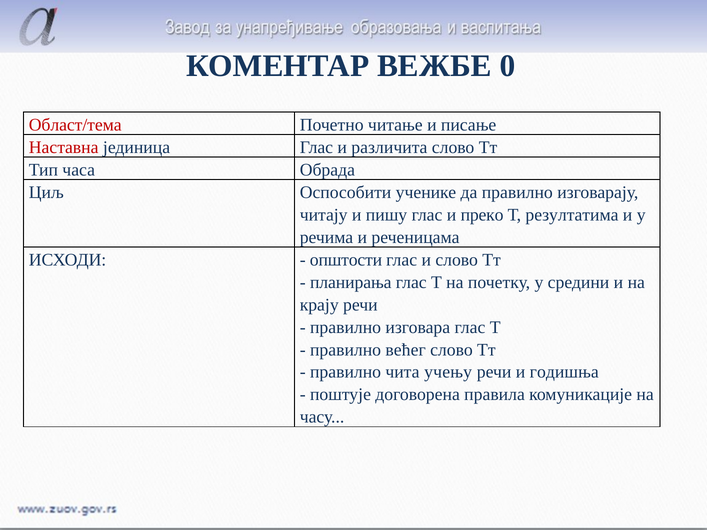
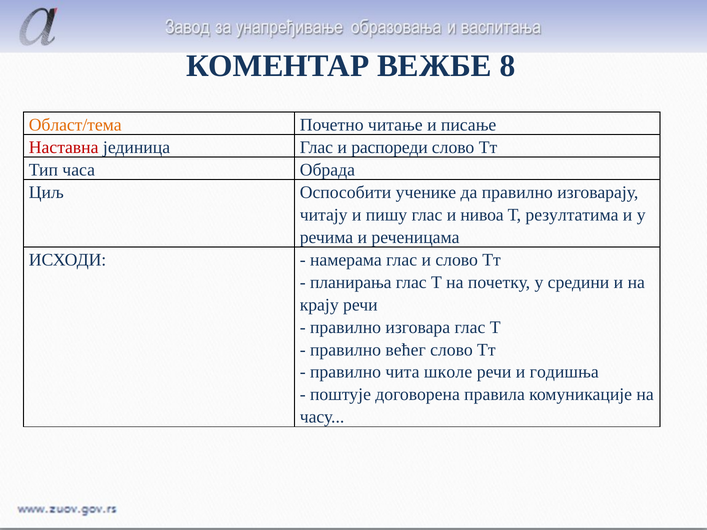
0: 0 -> 8
Област/тема colour: red -> orange
различита: различита -> распореди
преко: преко -> нивоа
општости: општости -> намерама
учењу: учењу -> школе
